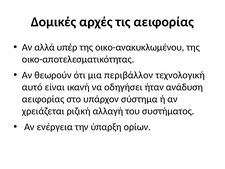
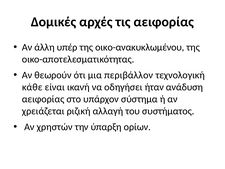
αλλά: αλλά -> άλλη
αυτό: αυτό -> κάθε
ενέργεια: ενέργεια -> χρηστών
